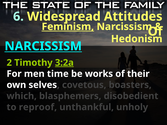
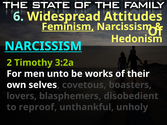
3:2a underline: present -> none
time: time -> unto
which: which -> lovers
